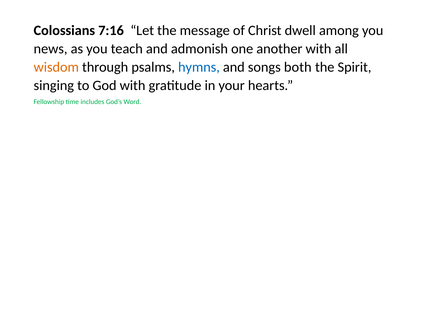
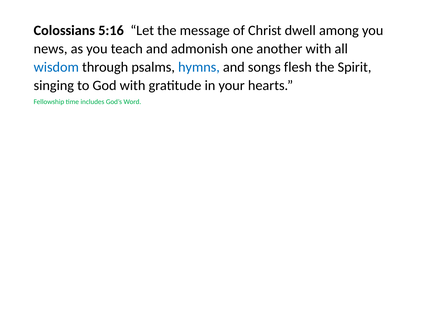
7:16: 7:16 -> 5:16
wisdom colour: orange -> blue
both: both -> flesh
